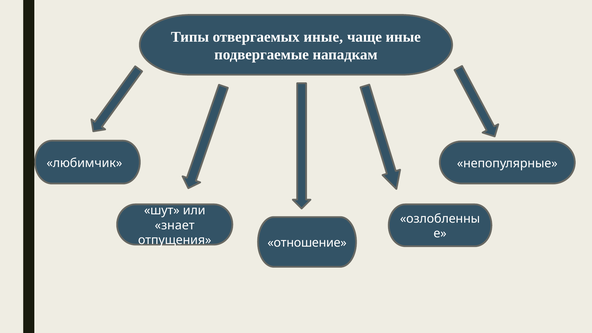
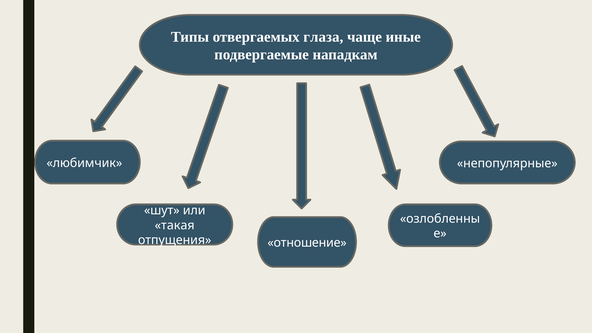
отвергаемых иные: иные -> глаза
знает: знает -> такая
